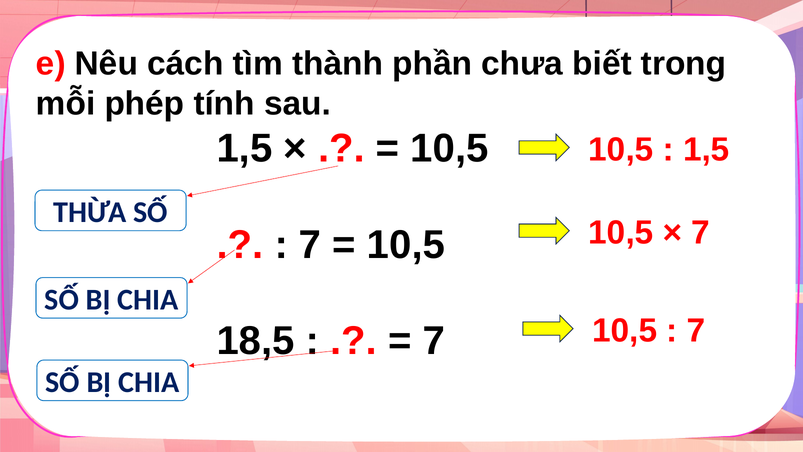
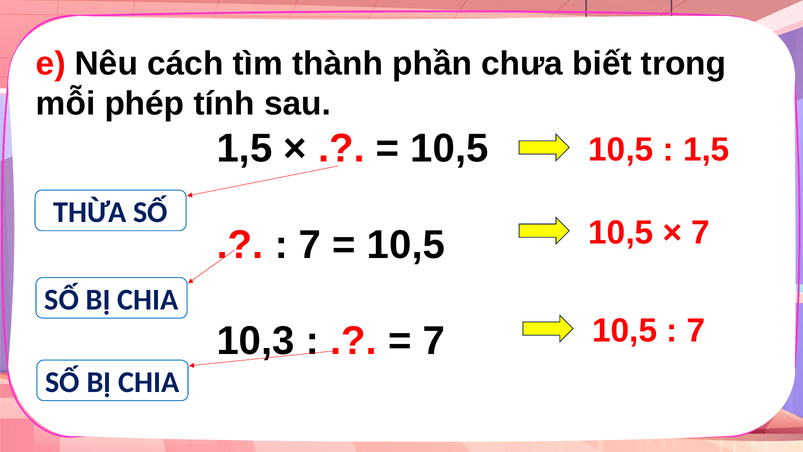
18,5: 18,5 -> 10,3
